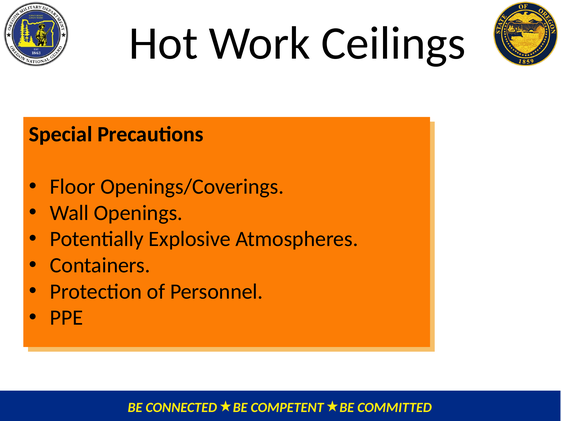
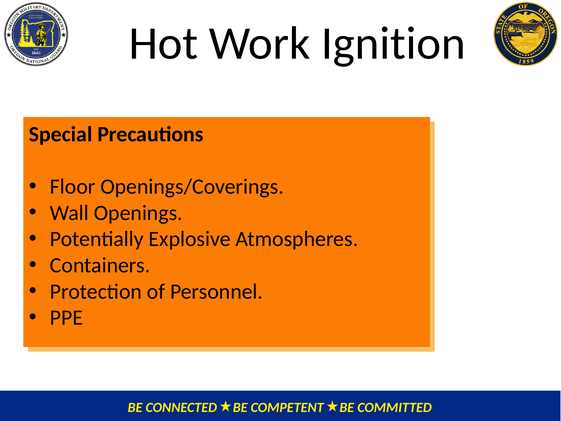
Ceilings: Ceilings -> Ignition
